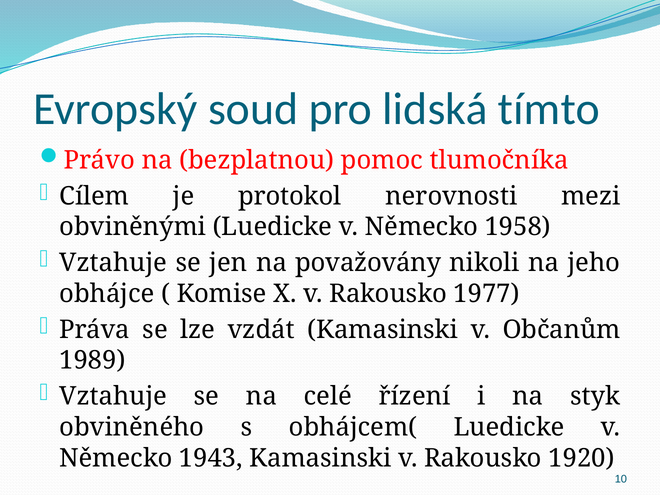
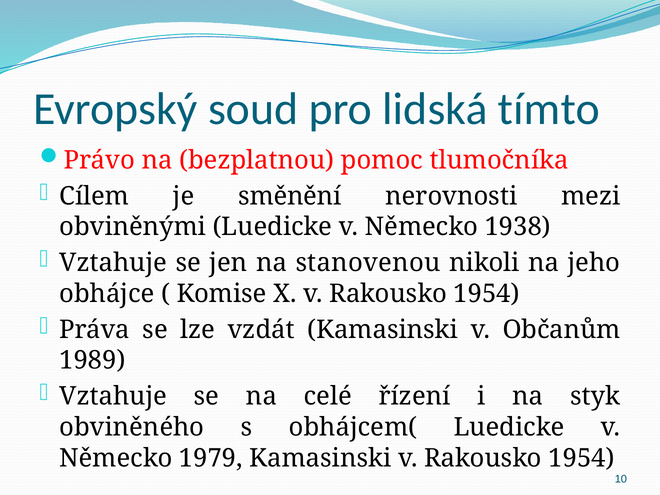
protokol: protokol -> směnění
1958: 1958 -> 1938
považovány: považovány -> stanovenou
X v Rakousko 1977: 1977 -> 1954
1943: 1943 -> 1979
Kamasinski v Rakousko 1920: 1920 -> 1954
